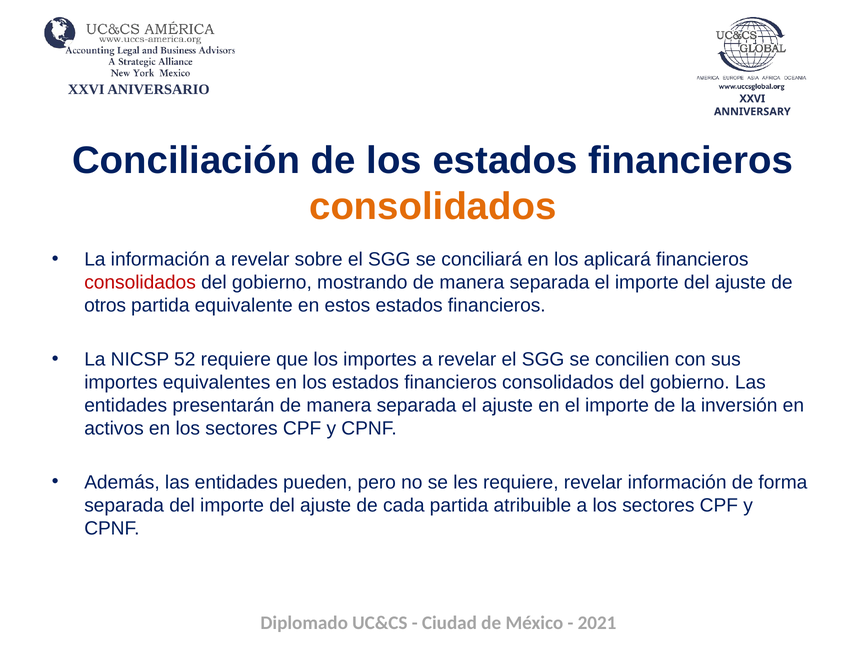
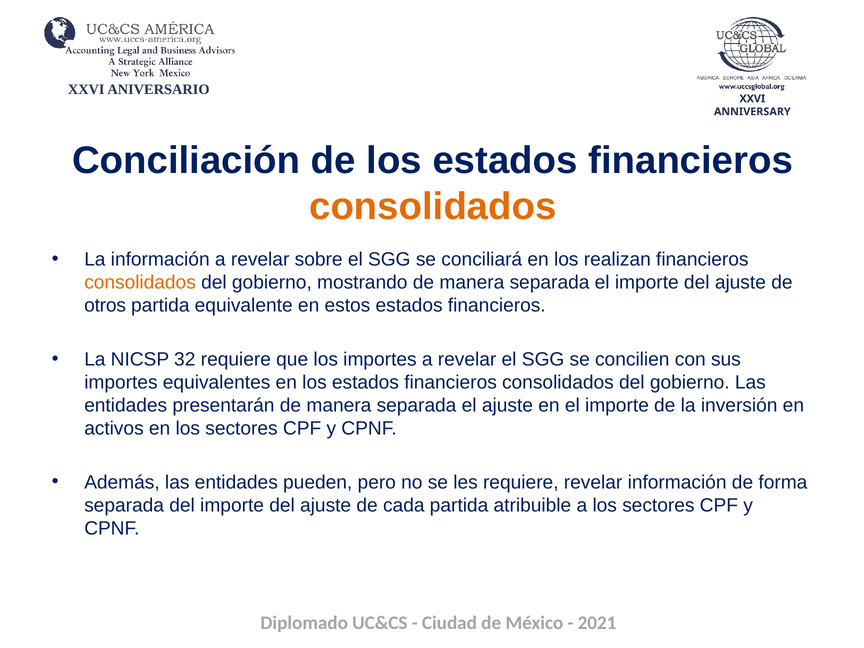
aplicará: aplicará -> realizan
consolidados at (140, 283) colour: red -> orange
52: 52 -> 32
